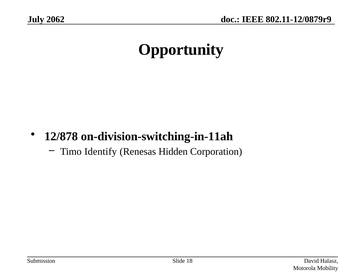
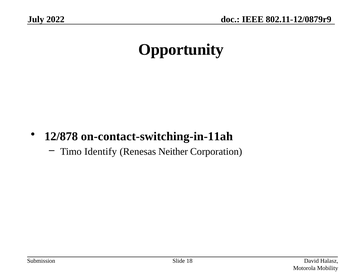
2062: 2062 -> 2022
on-division-switching-in-11ah: on-division-switching-in-11ah -> on-contact-switching-in-11ah
Hidden: Hidden -> Neither
